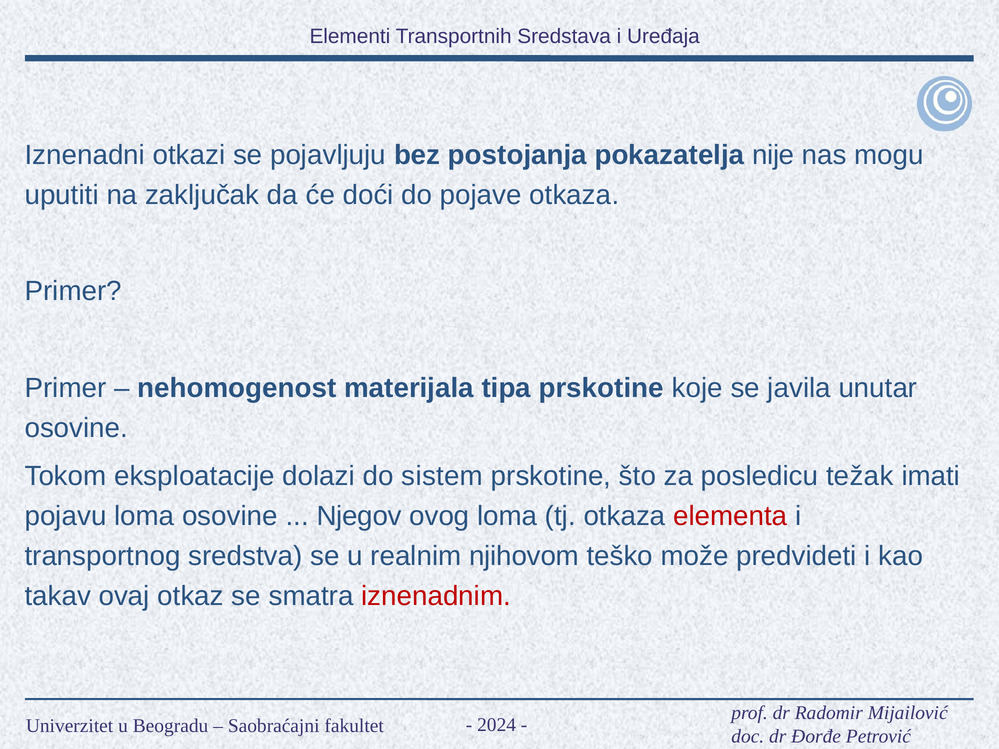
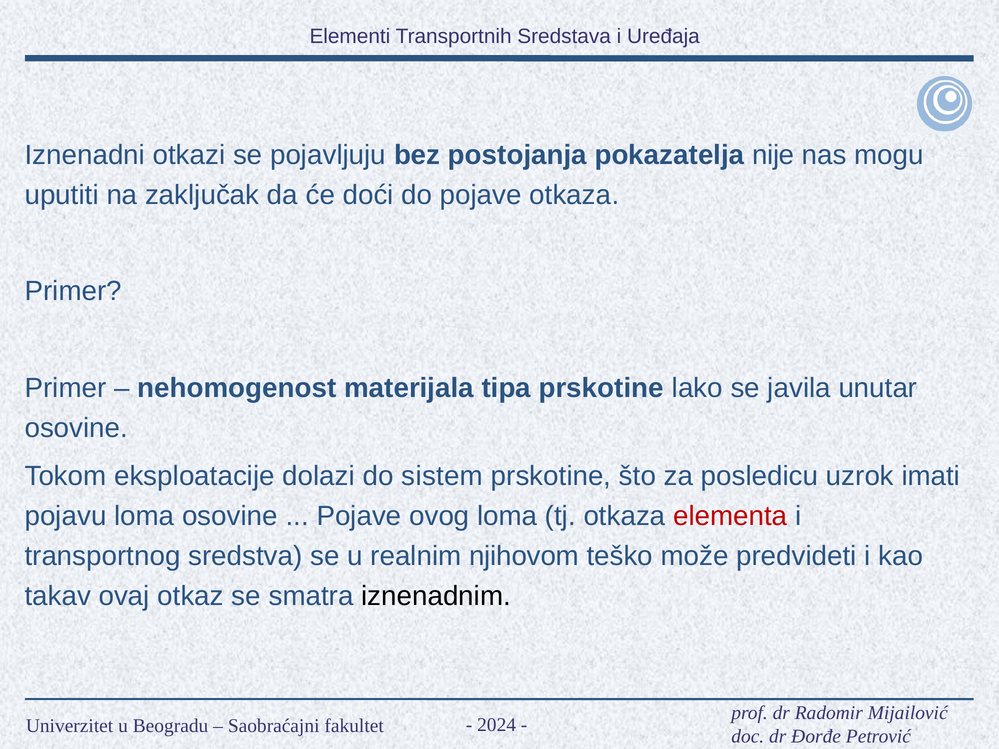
koje: koje -> lako
težak: težak -> uzrok
Njegov at (359, 516): Njegov -> Pojave
iznenadnim colour: red -> black
